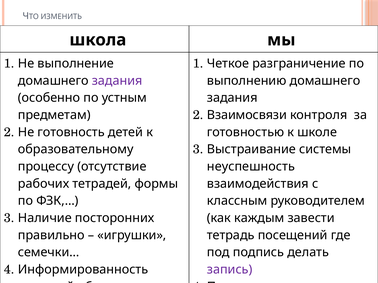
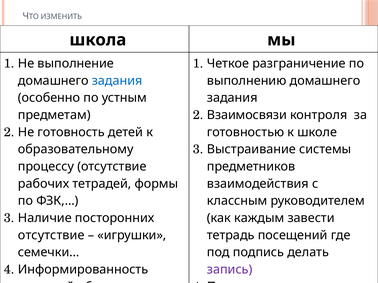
задания at (117, 81) colour: purple -> blue
неуспешность: неуспешность -> предметников
правильно at (51, 236): правильно -> отсутствие
